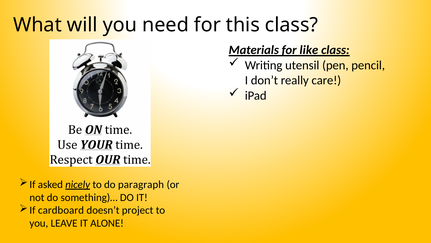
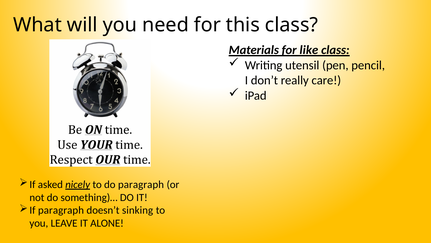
If cardboard: cardboard -> paragraph
project: project -> sinking
